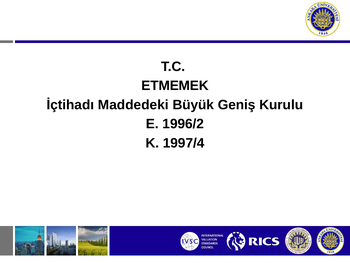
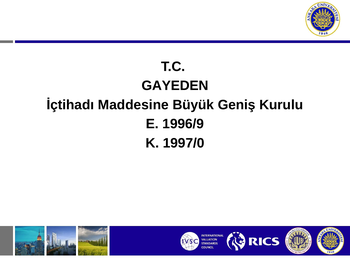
ETMEMEK: ETMEMEK -> GAYEDEN
Maddedeki: Maddedeki -> Maddesine
1996/2: 1996/2 -> 1996/9
1997/4: 1997/4 -> 1997/0
